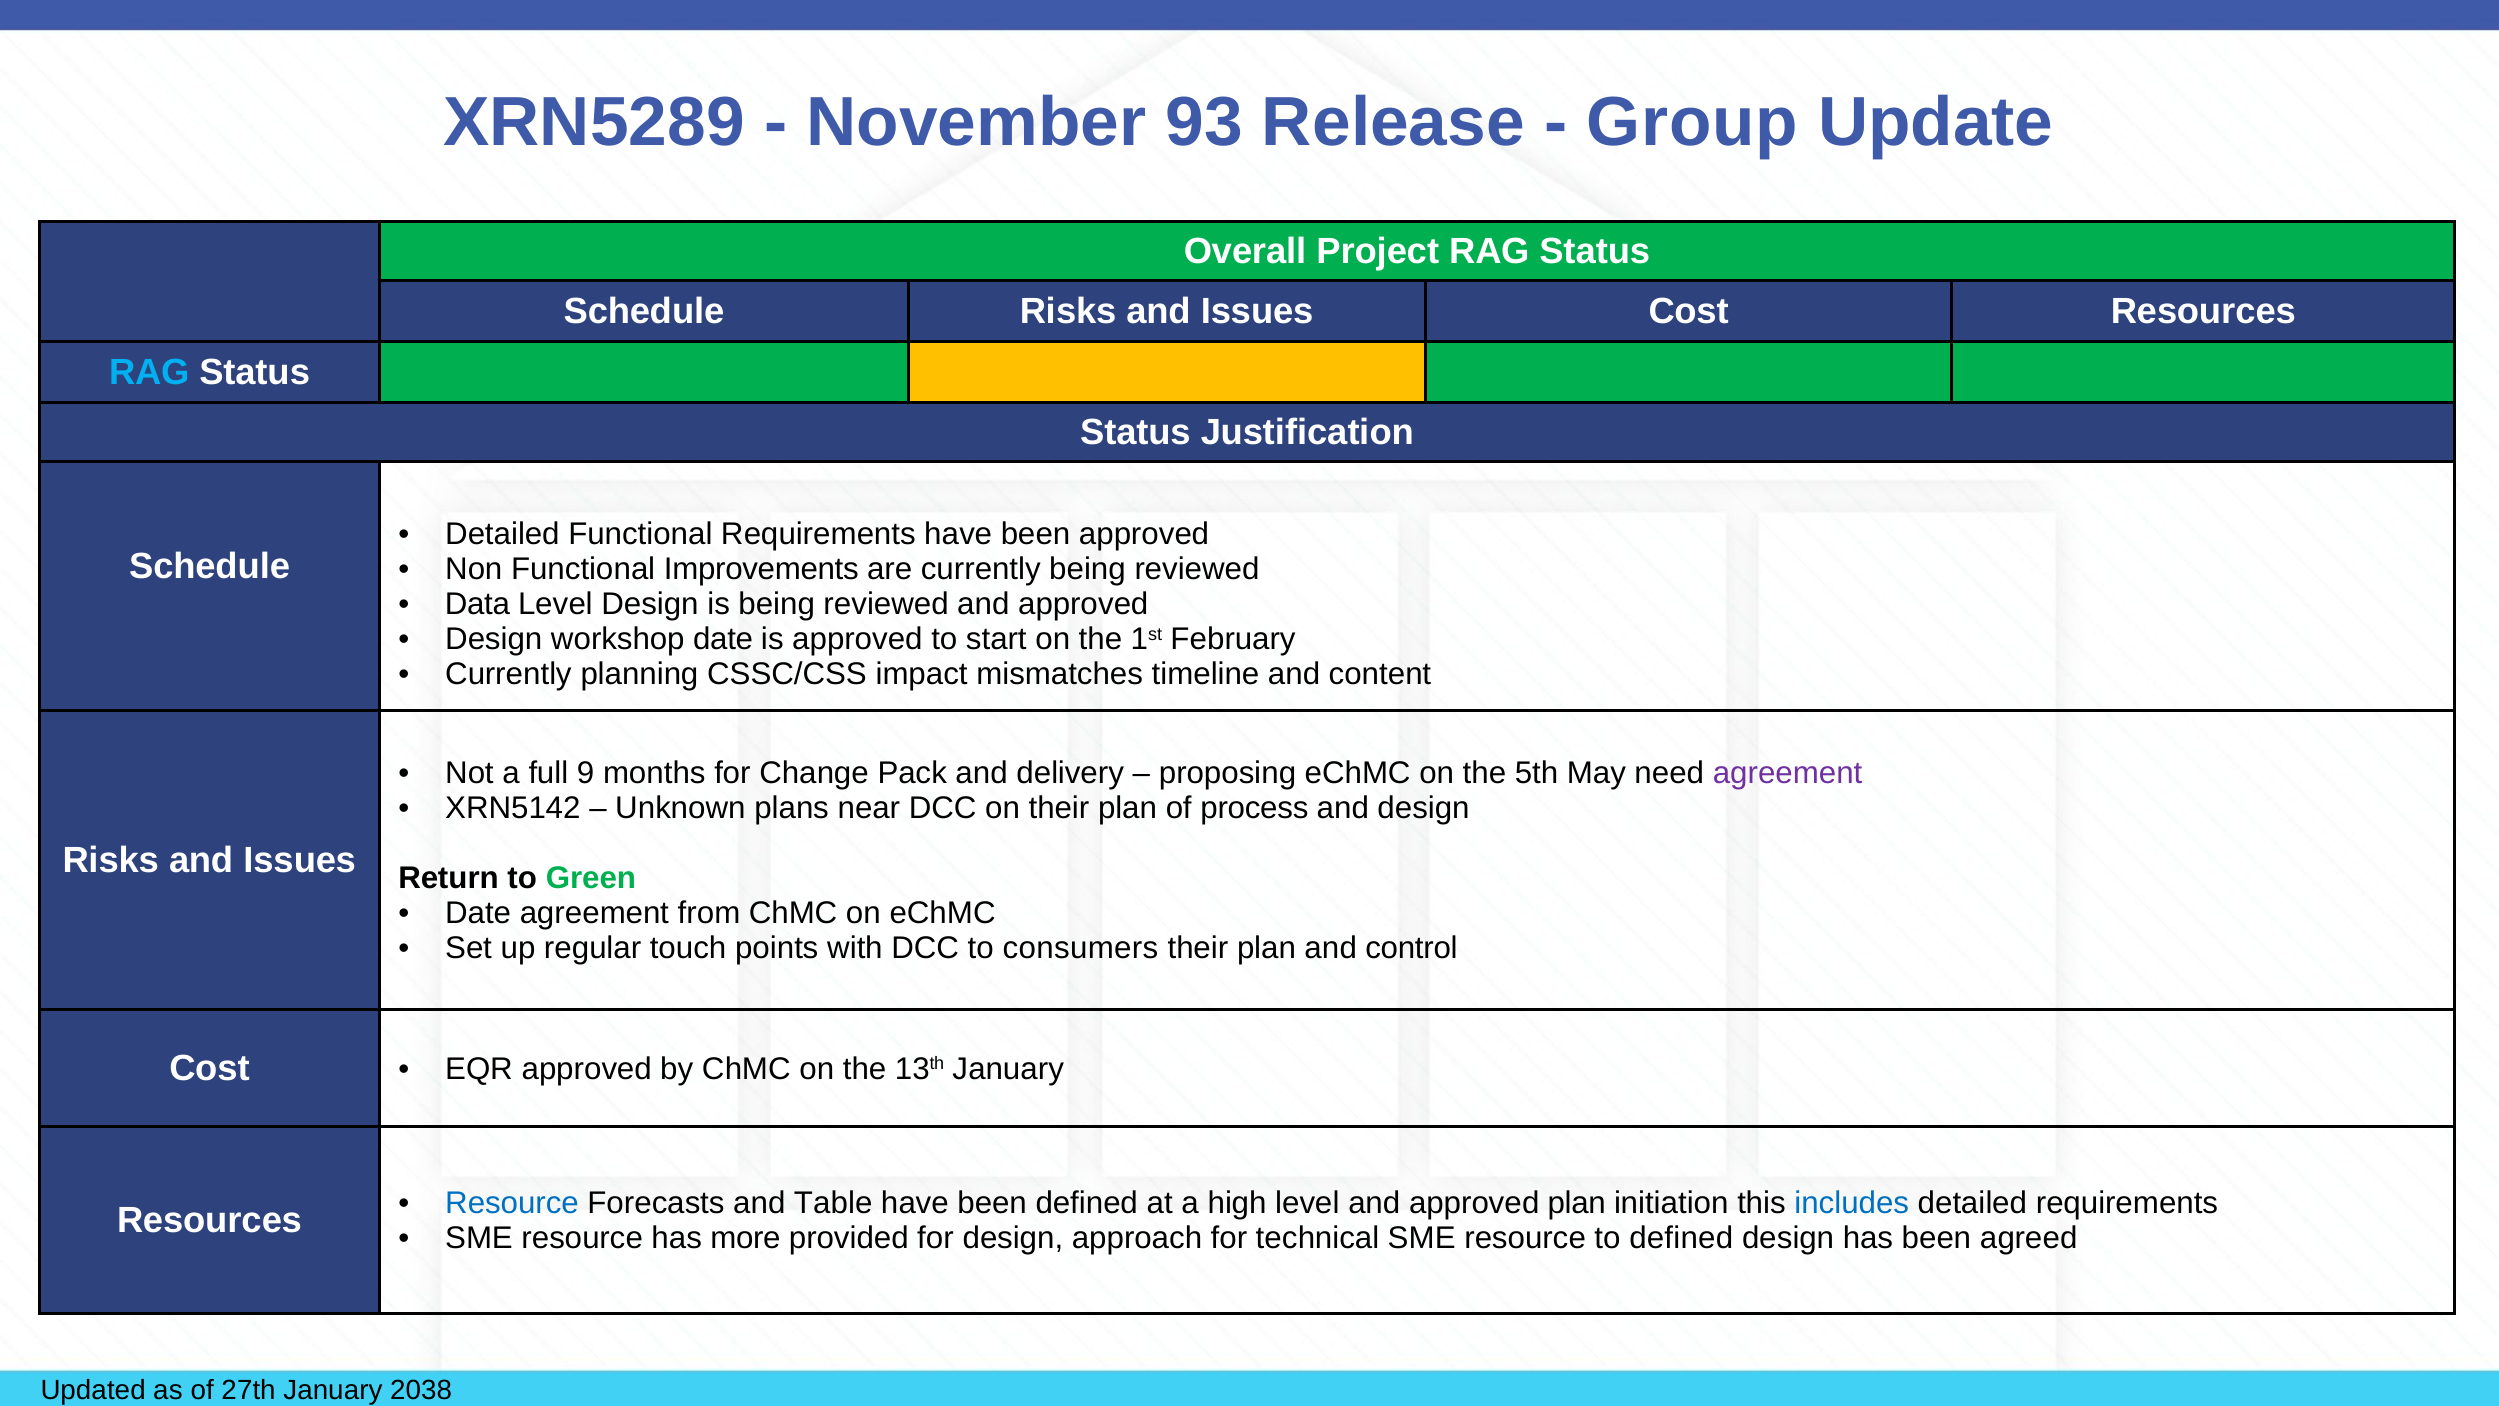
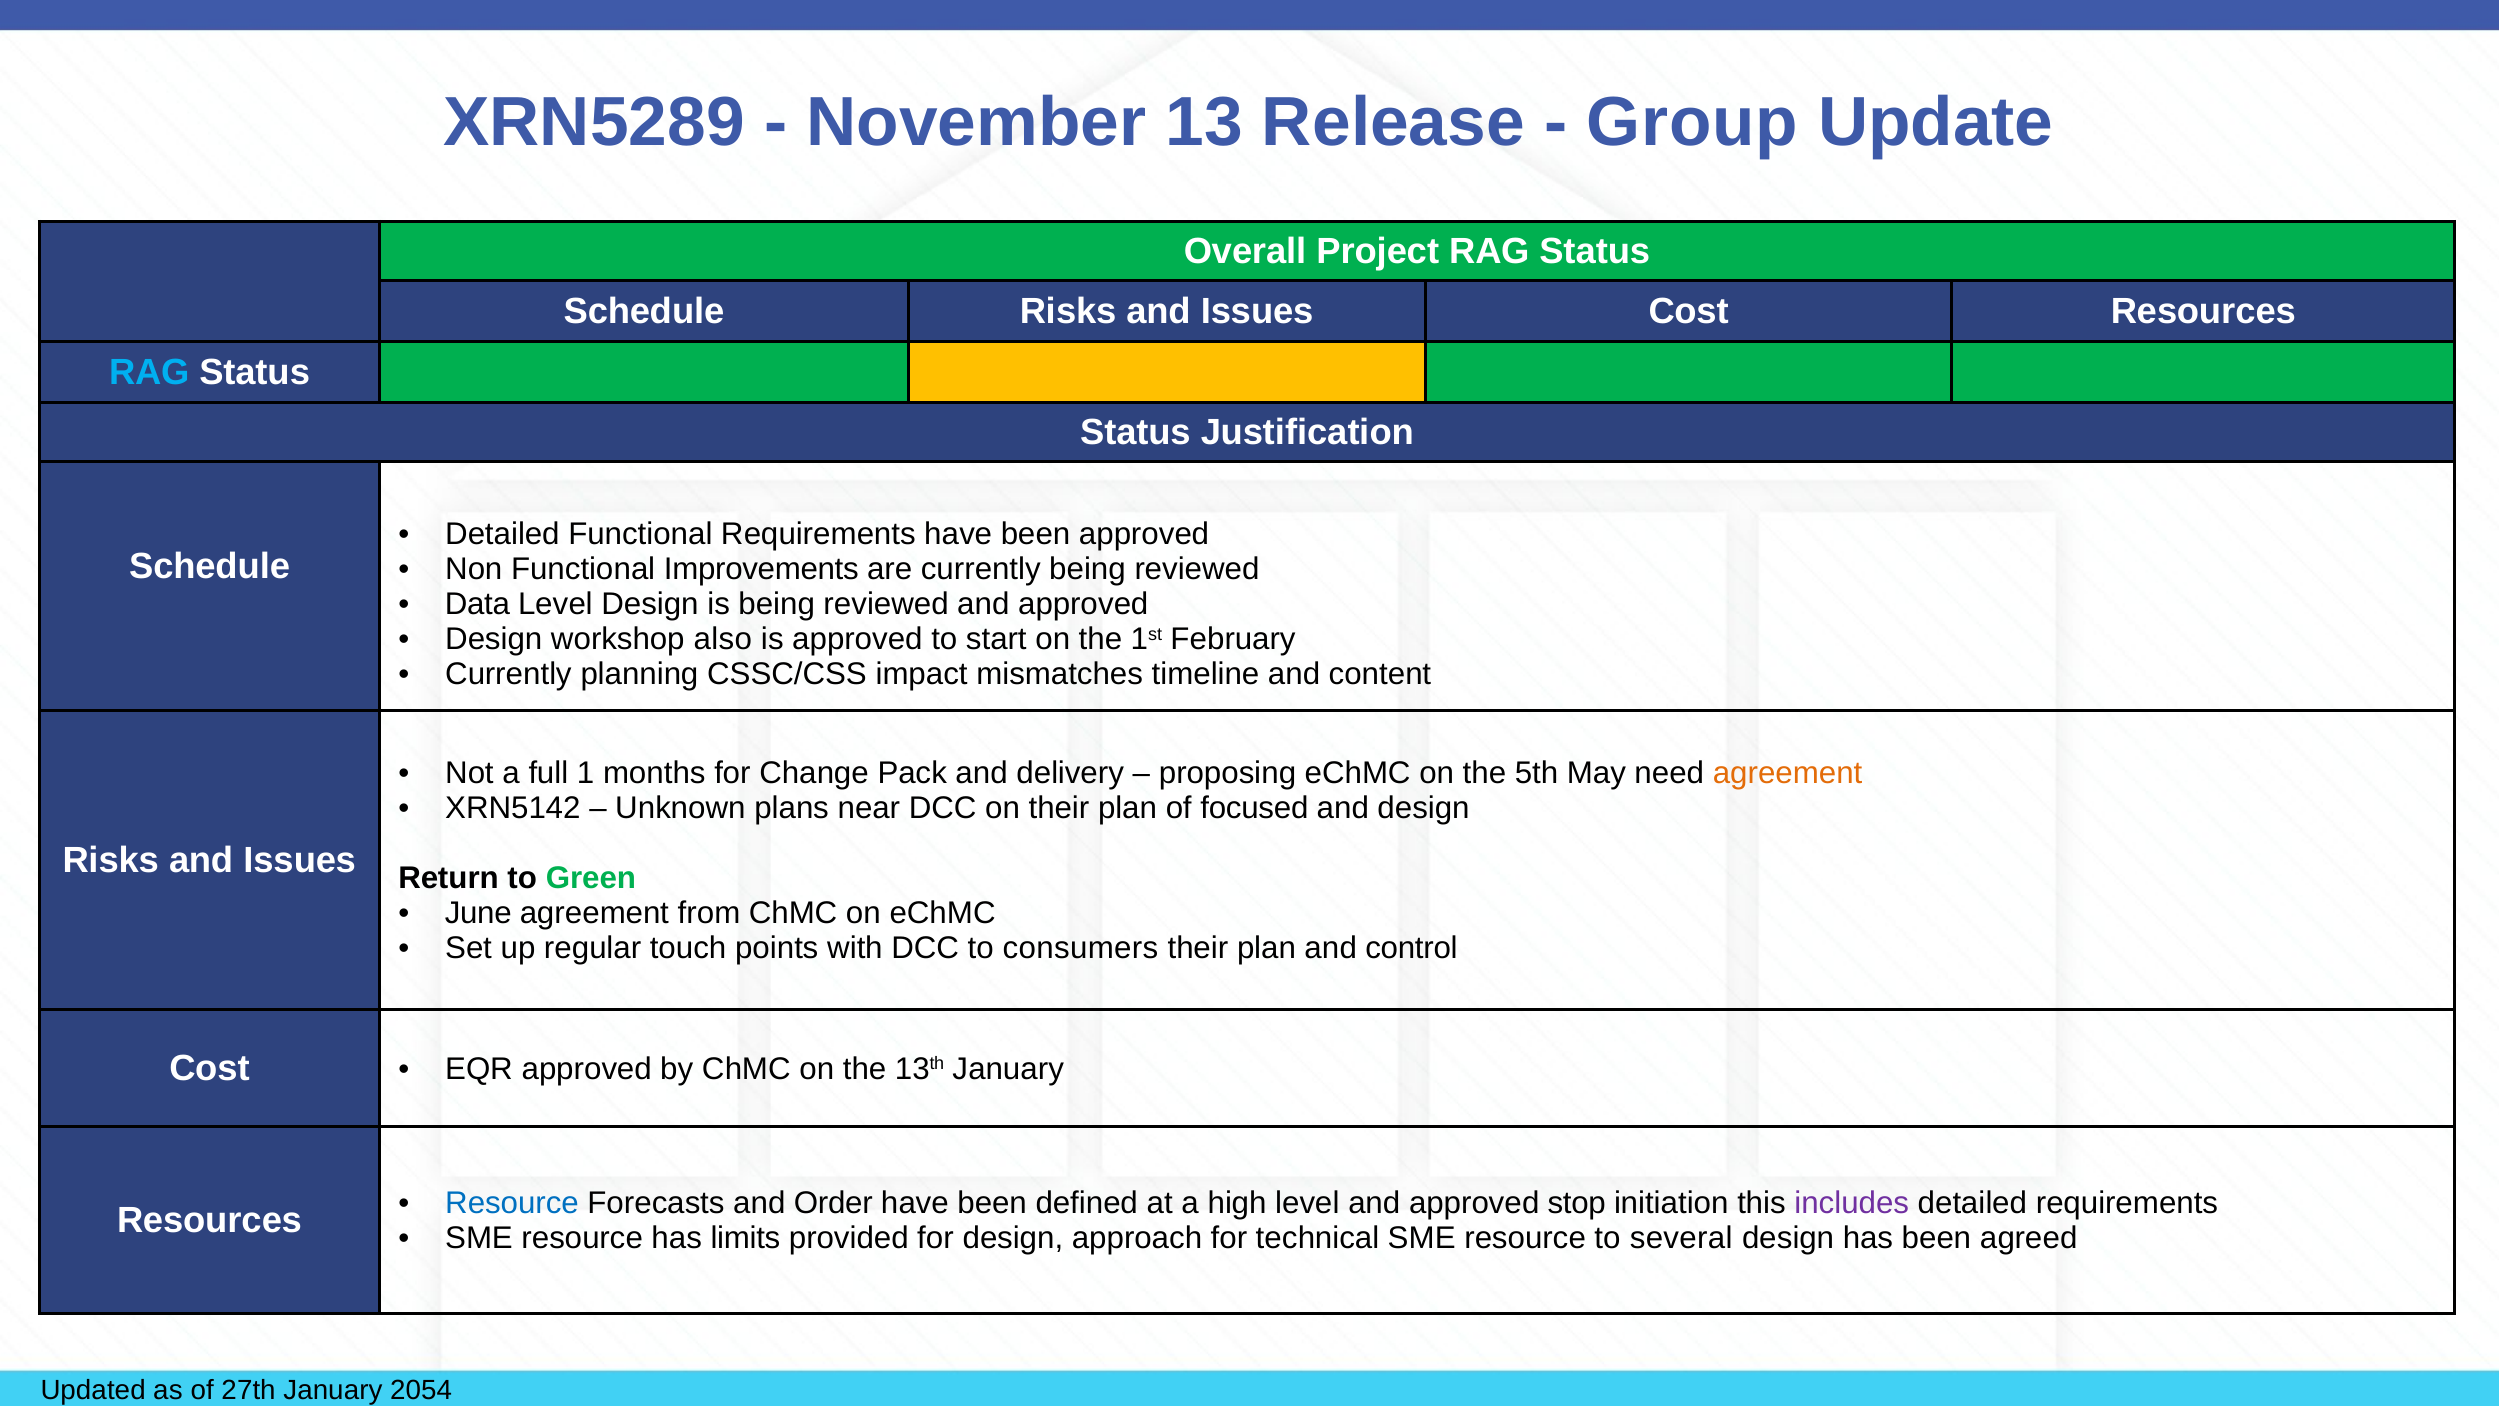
93: 93 -> 13
workshop date: date -> also
9: 9 -> 1
agreement at (1788, 773) colour: purple -> orange
process: process -> focused
Date at (478, 913): Date -> June
Table: Table -> Order
approved plan: plan -> stop
includes colour: blue -> purple
more: more -> limits
to defined: defined -> several
2038: 2038 -> 2054
